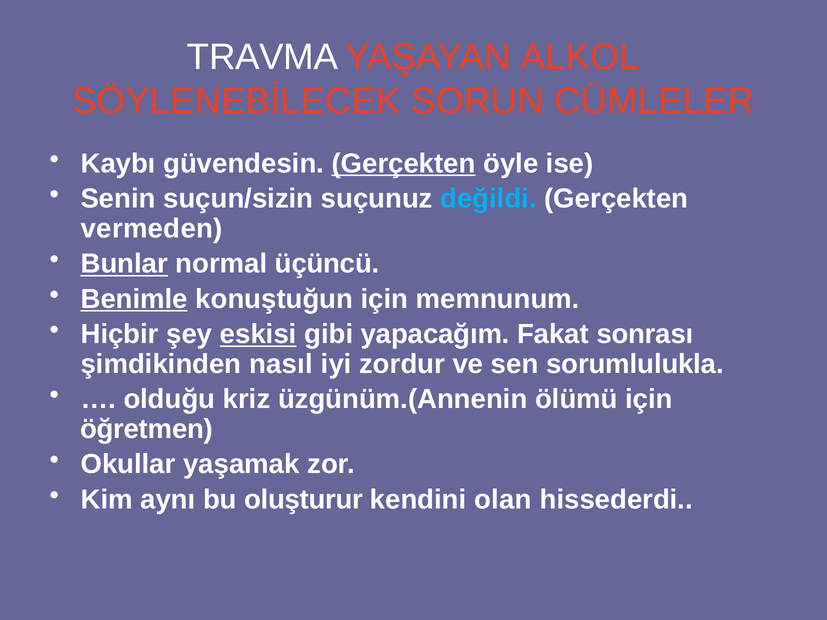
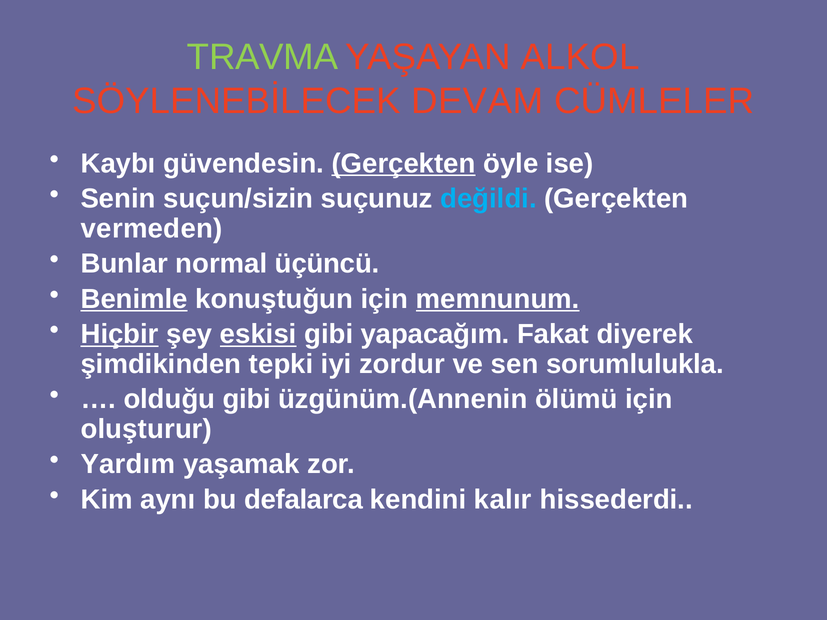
TRAVMA colour: white -> light green
SORUN: SORUN -> DEVAM
Bunlar underline: present -> none
memnunum underline: none -> present
Hiçbir underline: none -> present
sonrası: sonrası -> diyerek
nasıl: nasıl -> tepki
olduğu kriz: kriz -> gibi
öğretmen: öğretmen -> oluşturur
Okullar: Okullar -> Yardım
oluşturur: oluşturur -> defalarca
olan: olan -> kalır
